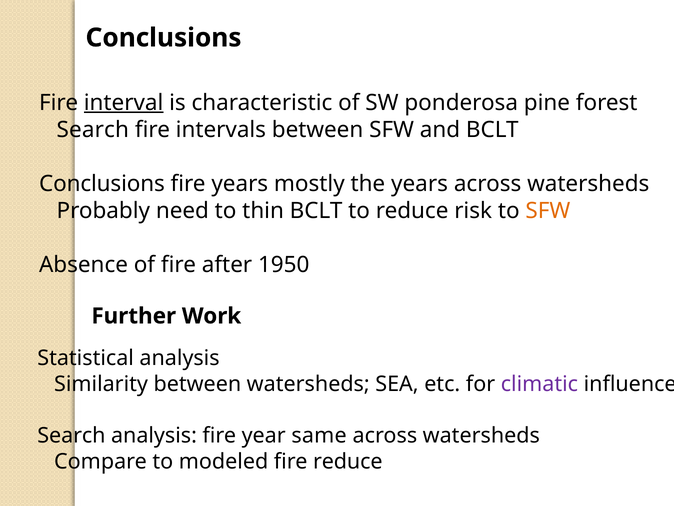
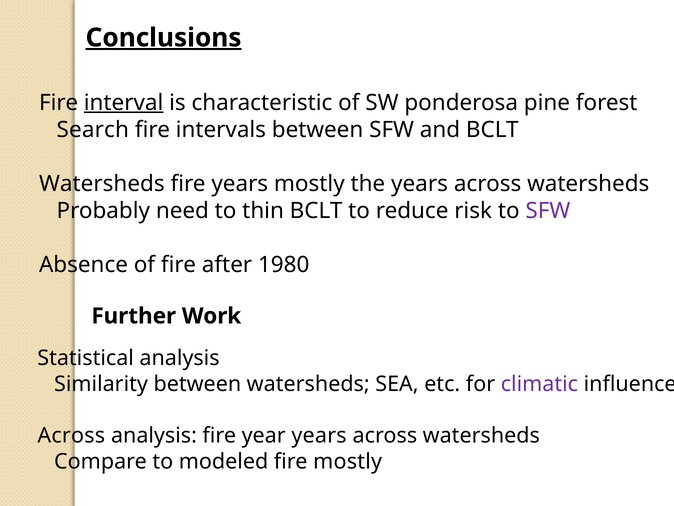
Conclusions at (164, 38) underline: none -> present
Conclusions at (102, 183): Conclusions -> Watersheds
SFW at (548, 210) colour: orange -> purple
1950: 1950 -> 1980
Search at (71, 435): Search -> Across
year same: same -> years
fire reduce: reduce -> mostly
